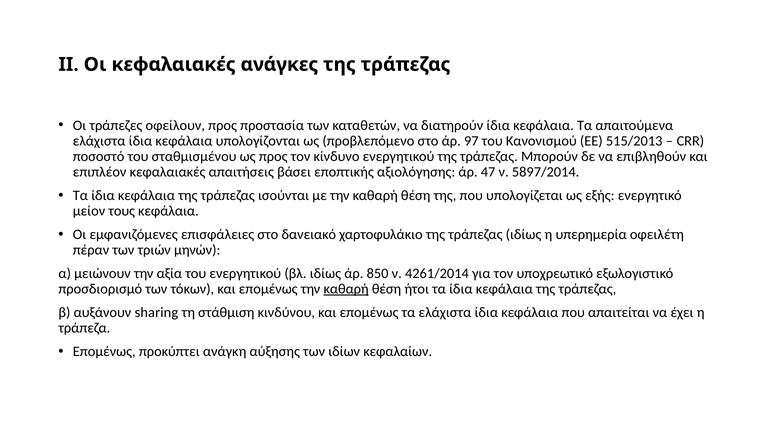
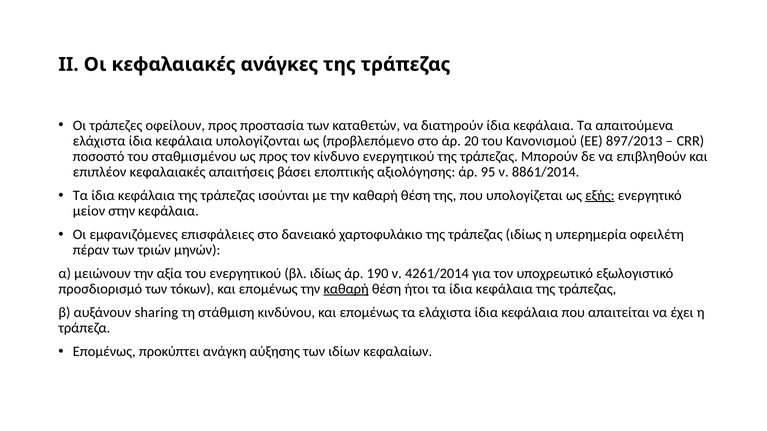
97: 97 -> 20
515/2013: 515/2013 -> 897/2013
47: 47 -> 95
5897/2014: 5897/2014 -> 8861/2014
εξής underline: none -> present
τους: τους -> στην
850: 850 -> 190
